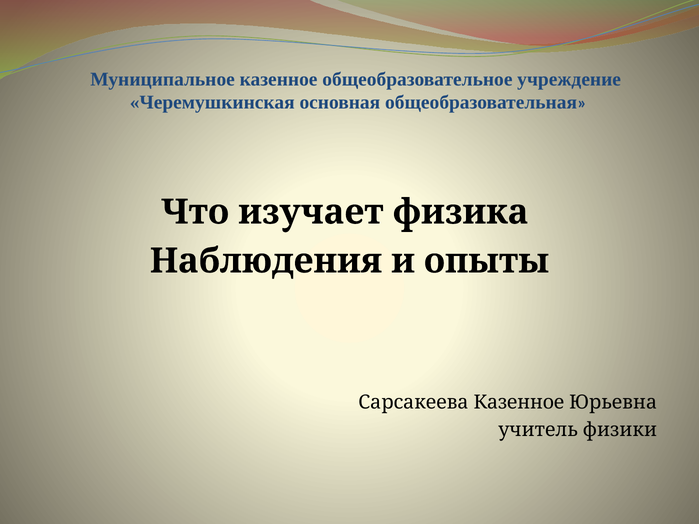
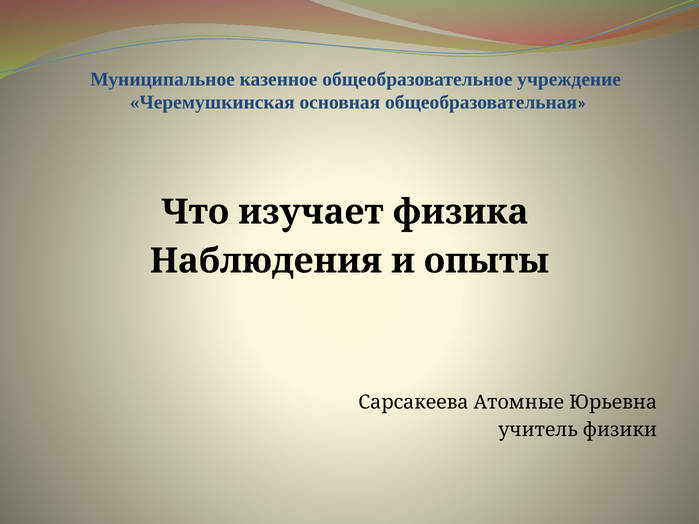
Сарсакеева Казенное: Казенное -> Атомные
